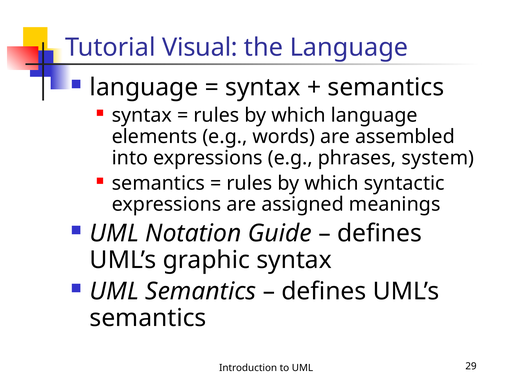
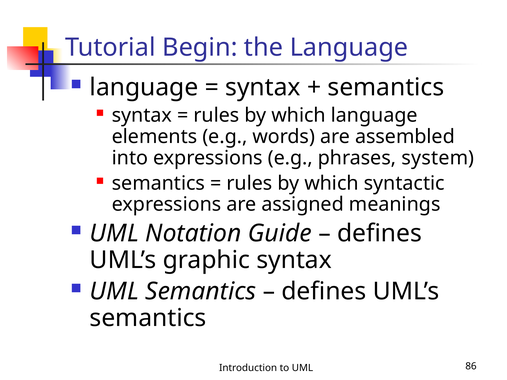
Visual: Visual -> Begin
29: 29 -> 86
